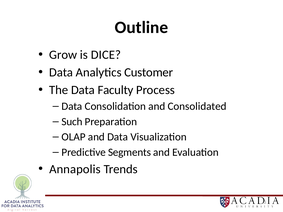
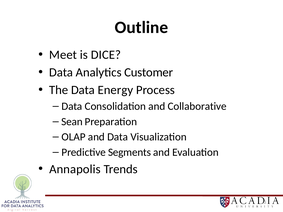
Grow: Grow -> Meet
Faculty: Faculty -> Energy
Consolidated: Consolidated -> Collaborative
Such: Such -> Sean
